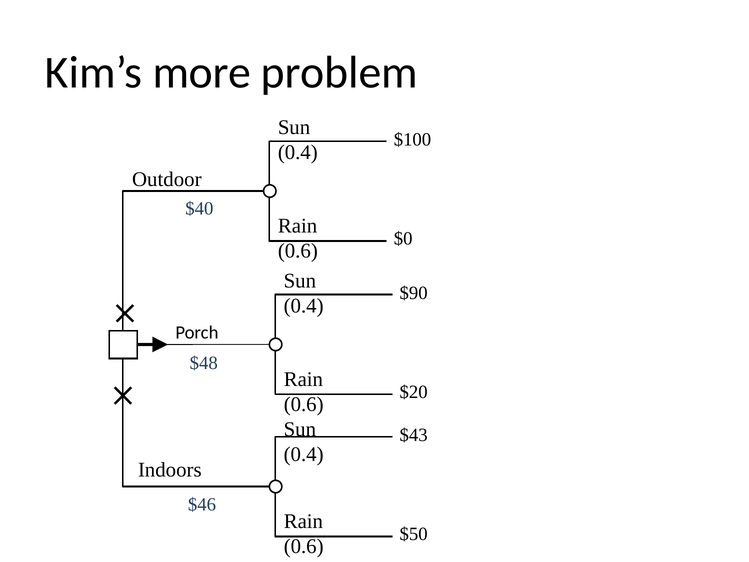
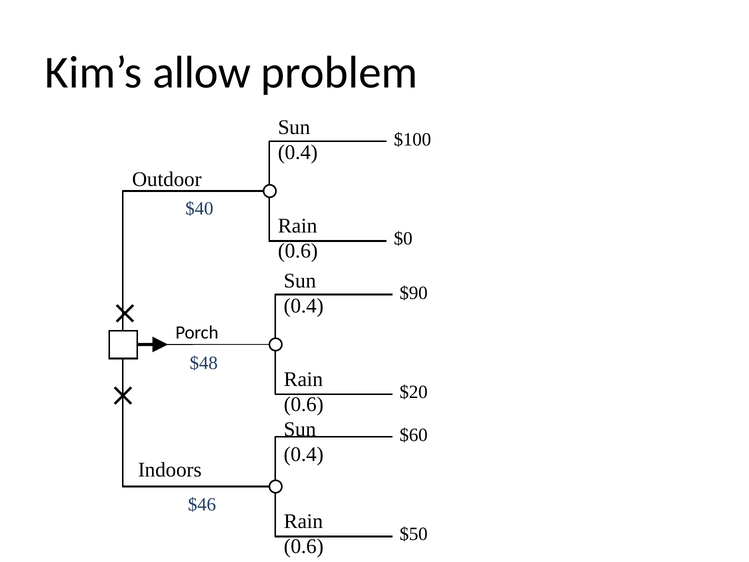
more: more -> allow
$43: $43 -> $60
